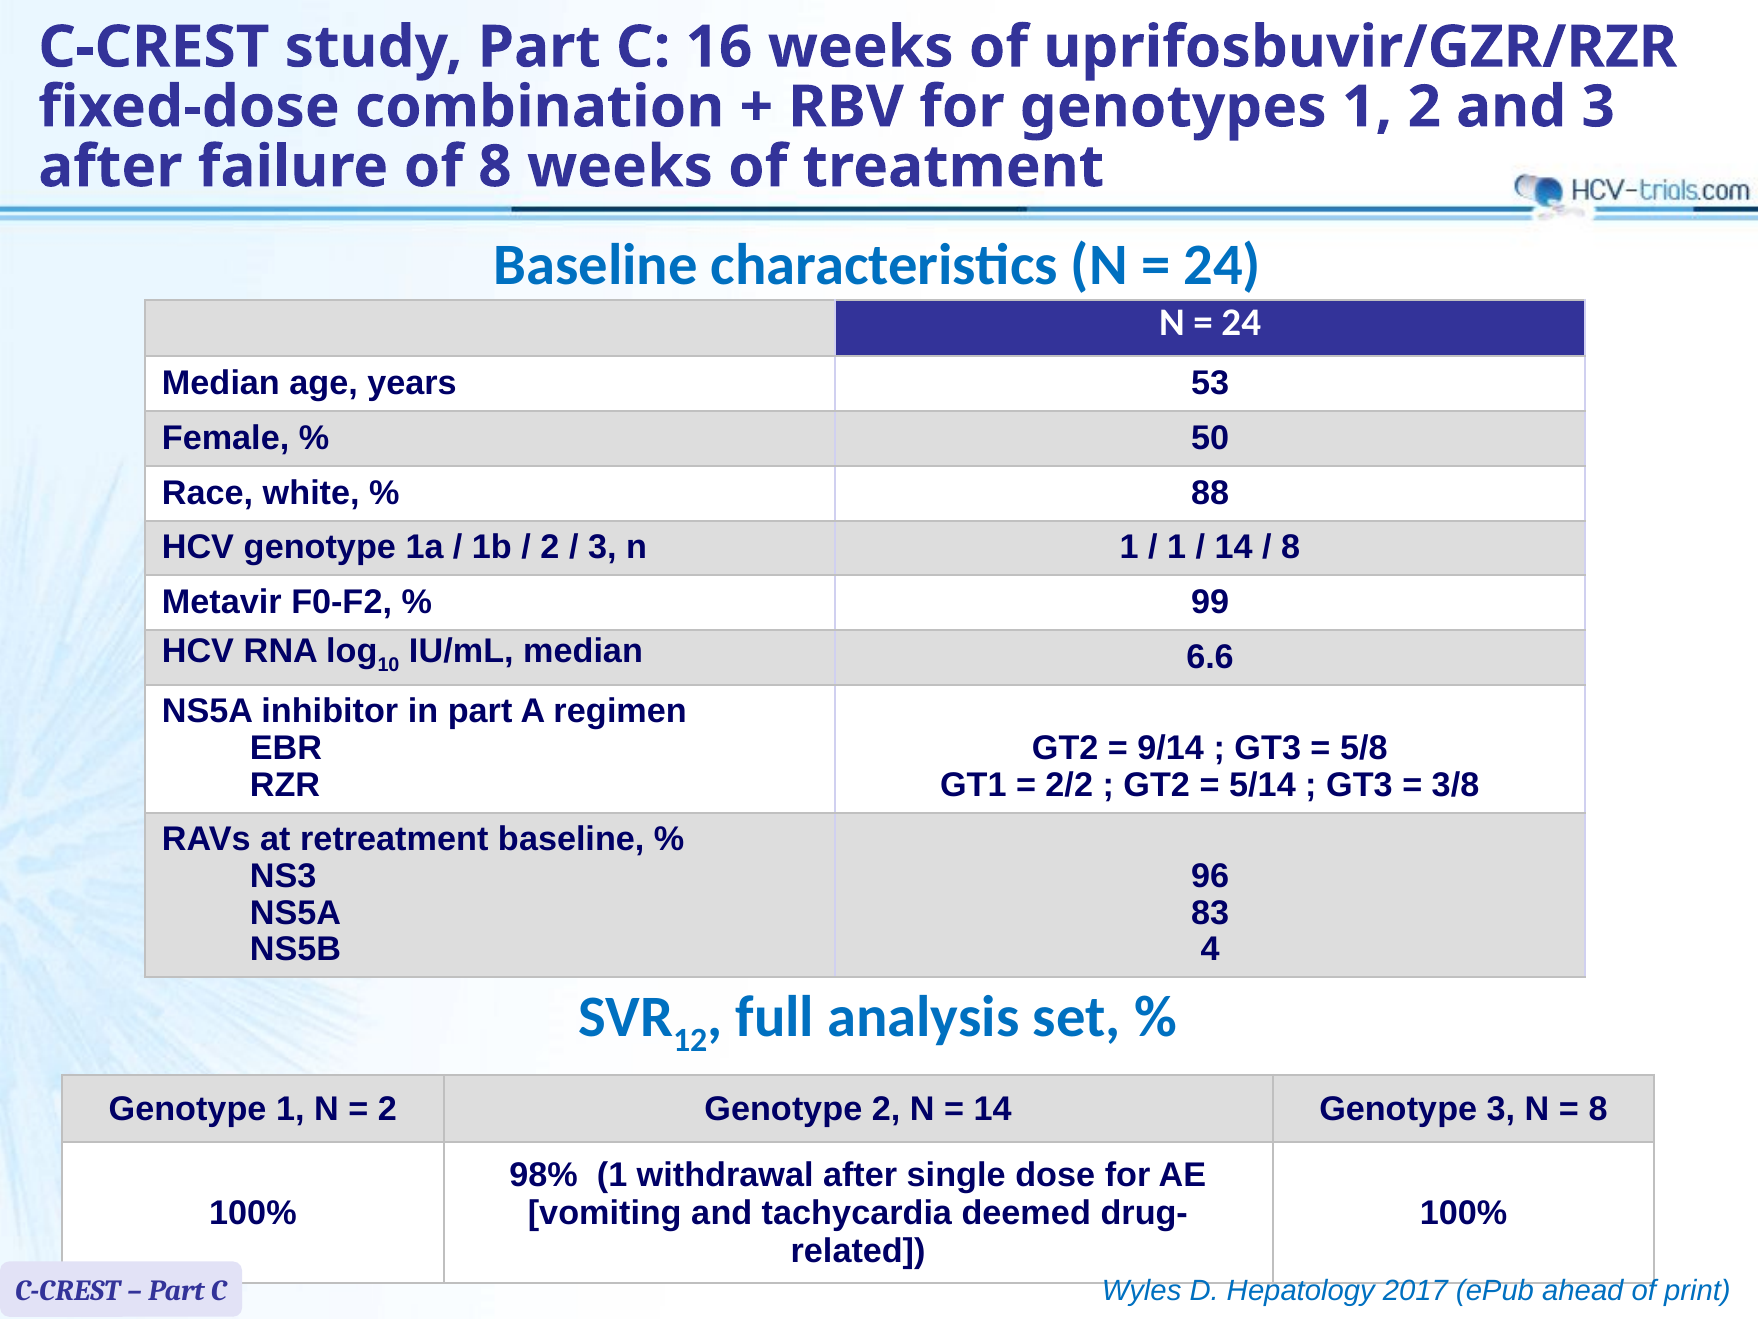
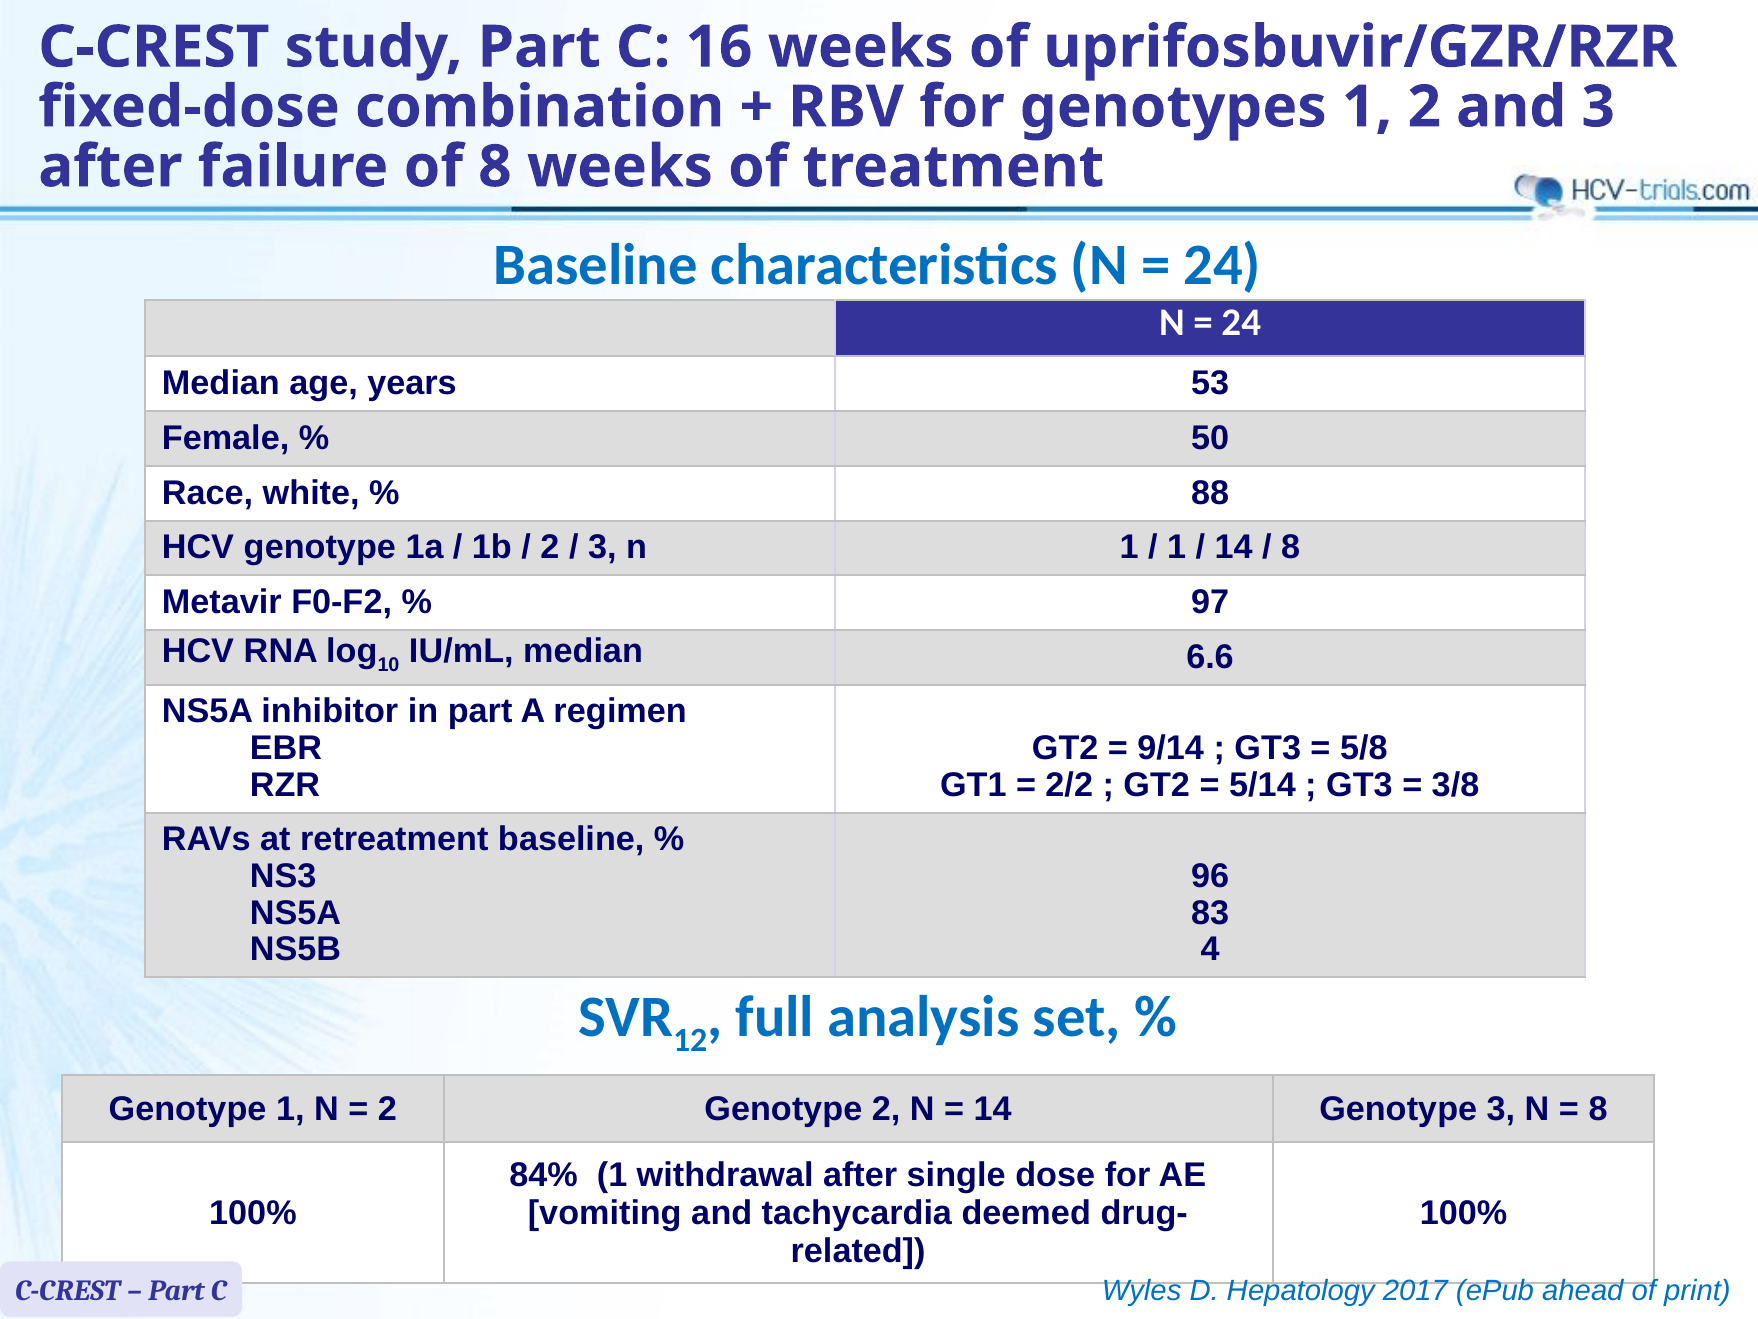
99: 99 -> 97
98%: 98% -> 84%
